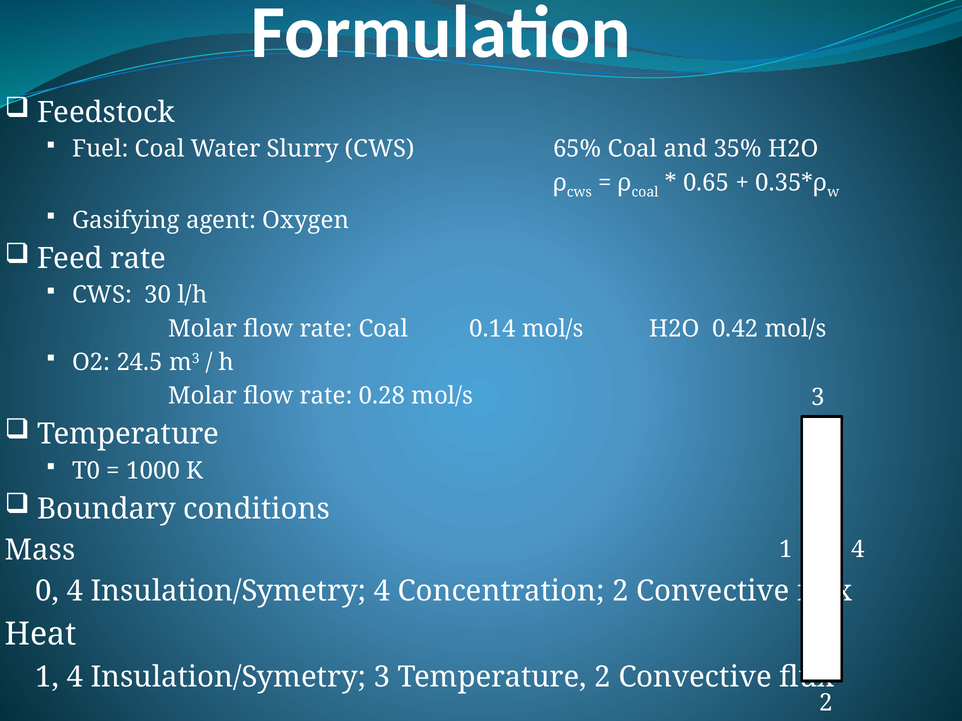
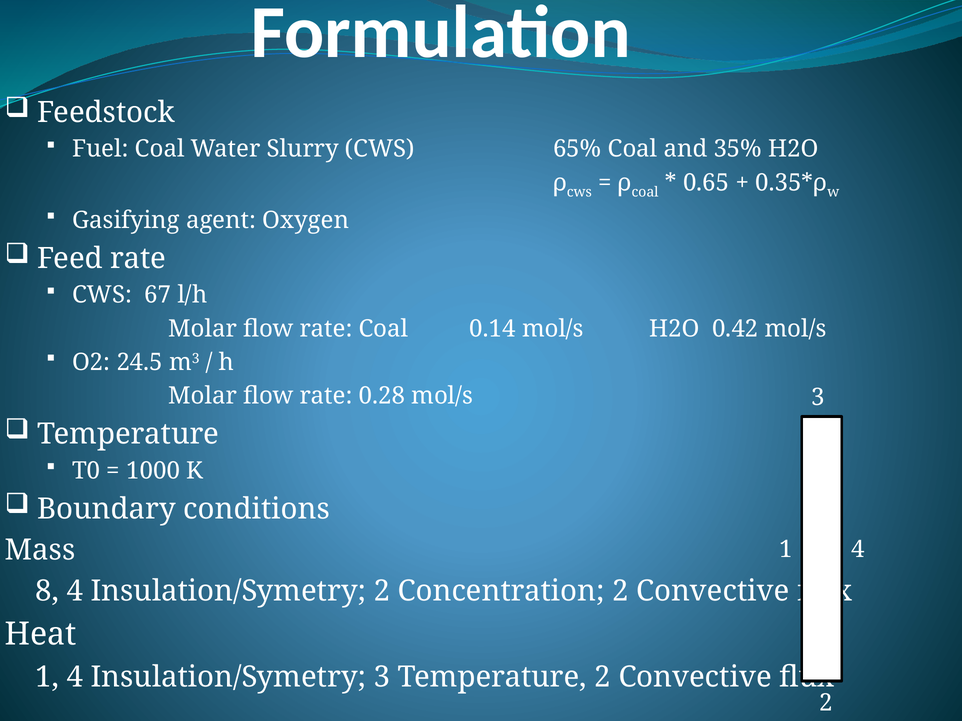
30: 30 -> 67
0: 0 -> 8
Insulation/Symetry 4: 4 -> 2
